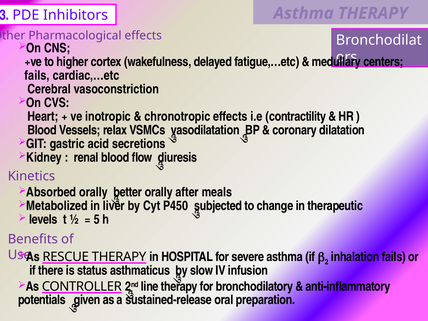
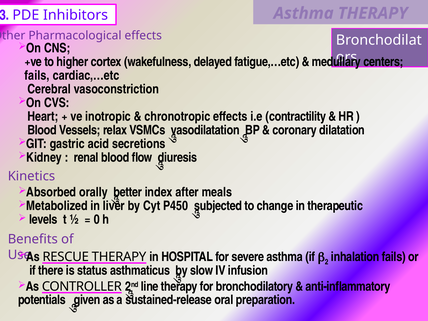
better orally: orally -> index
5: 5 -> 0
